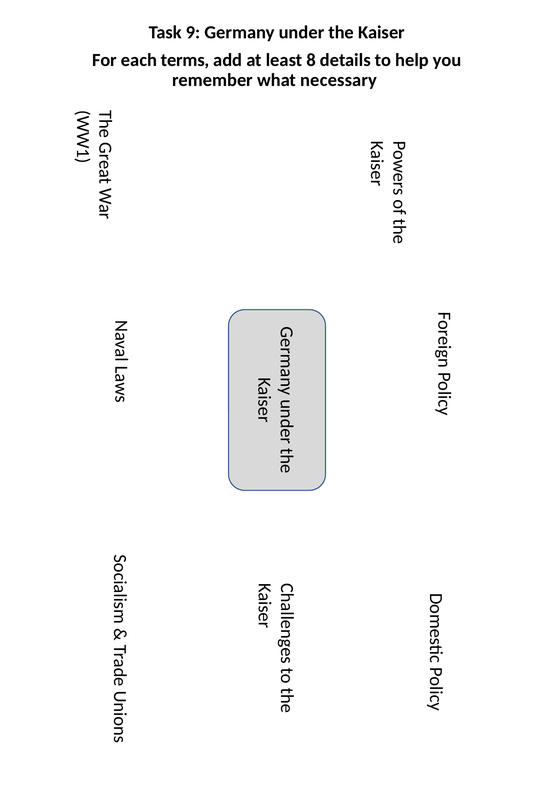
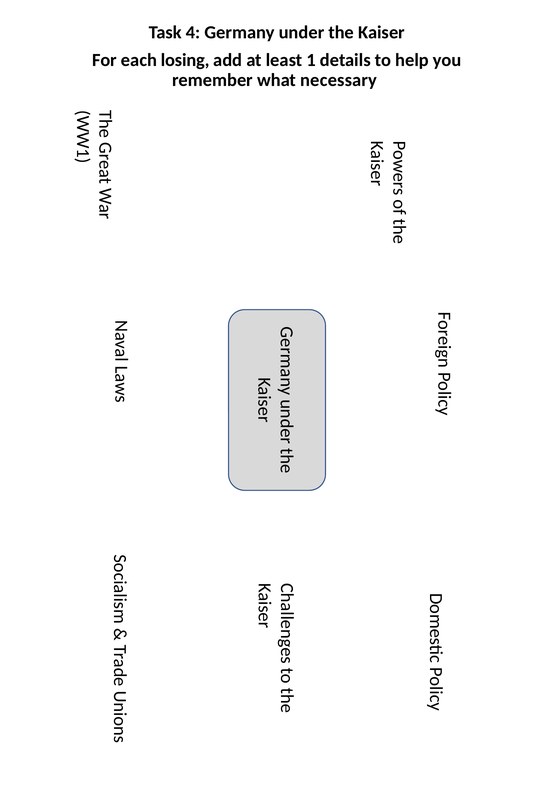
9: 9 -> 4
terms: terms -> losing
least 8: 8 -> 1
